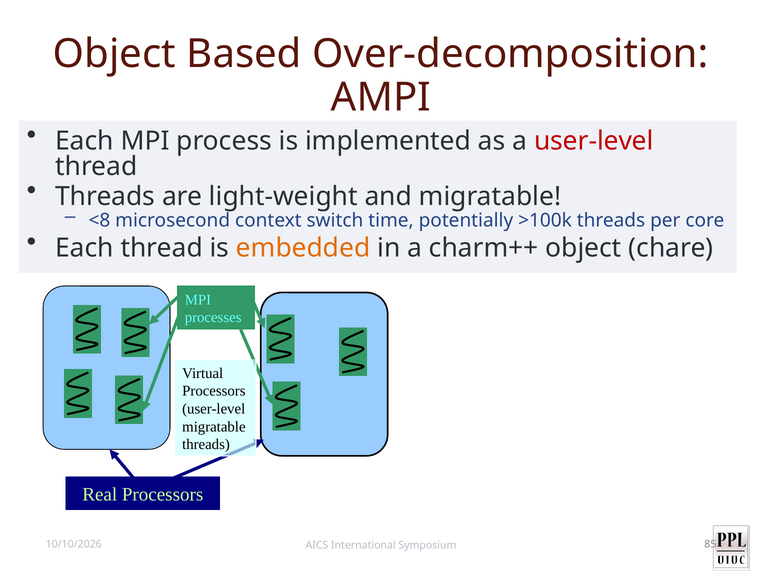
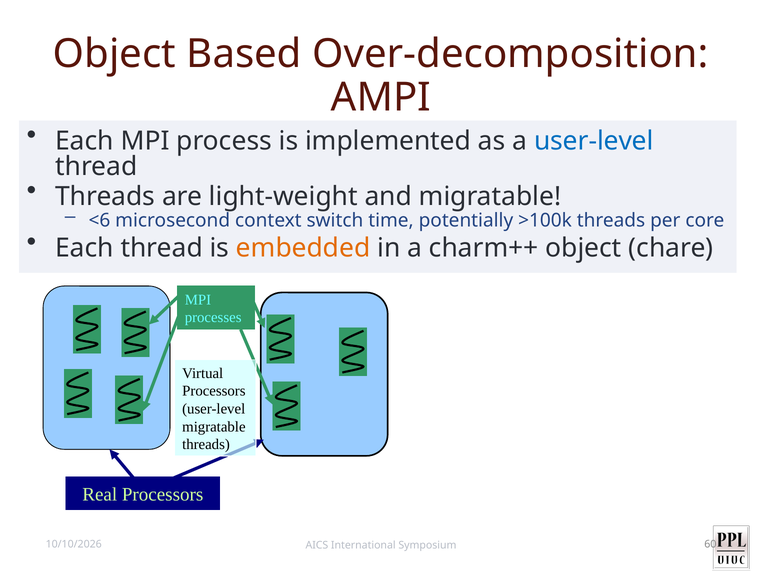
user-level at (594, 141) colour: red -> blue
<8: <8 -> <6
85: 85 -> 60
